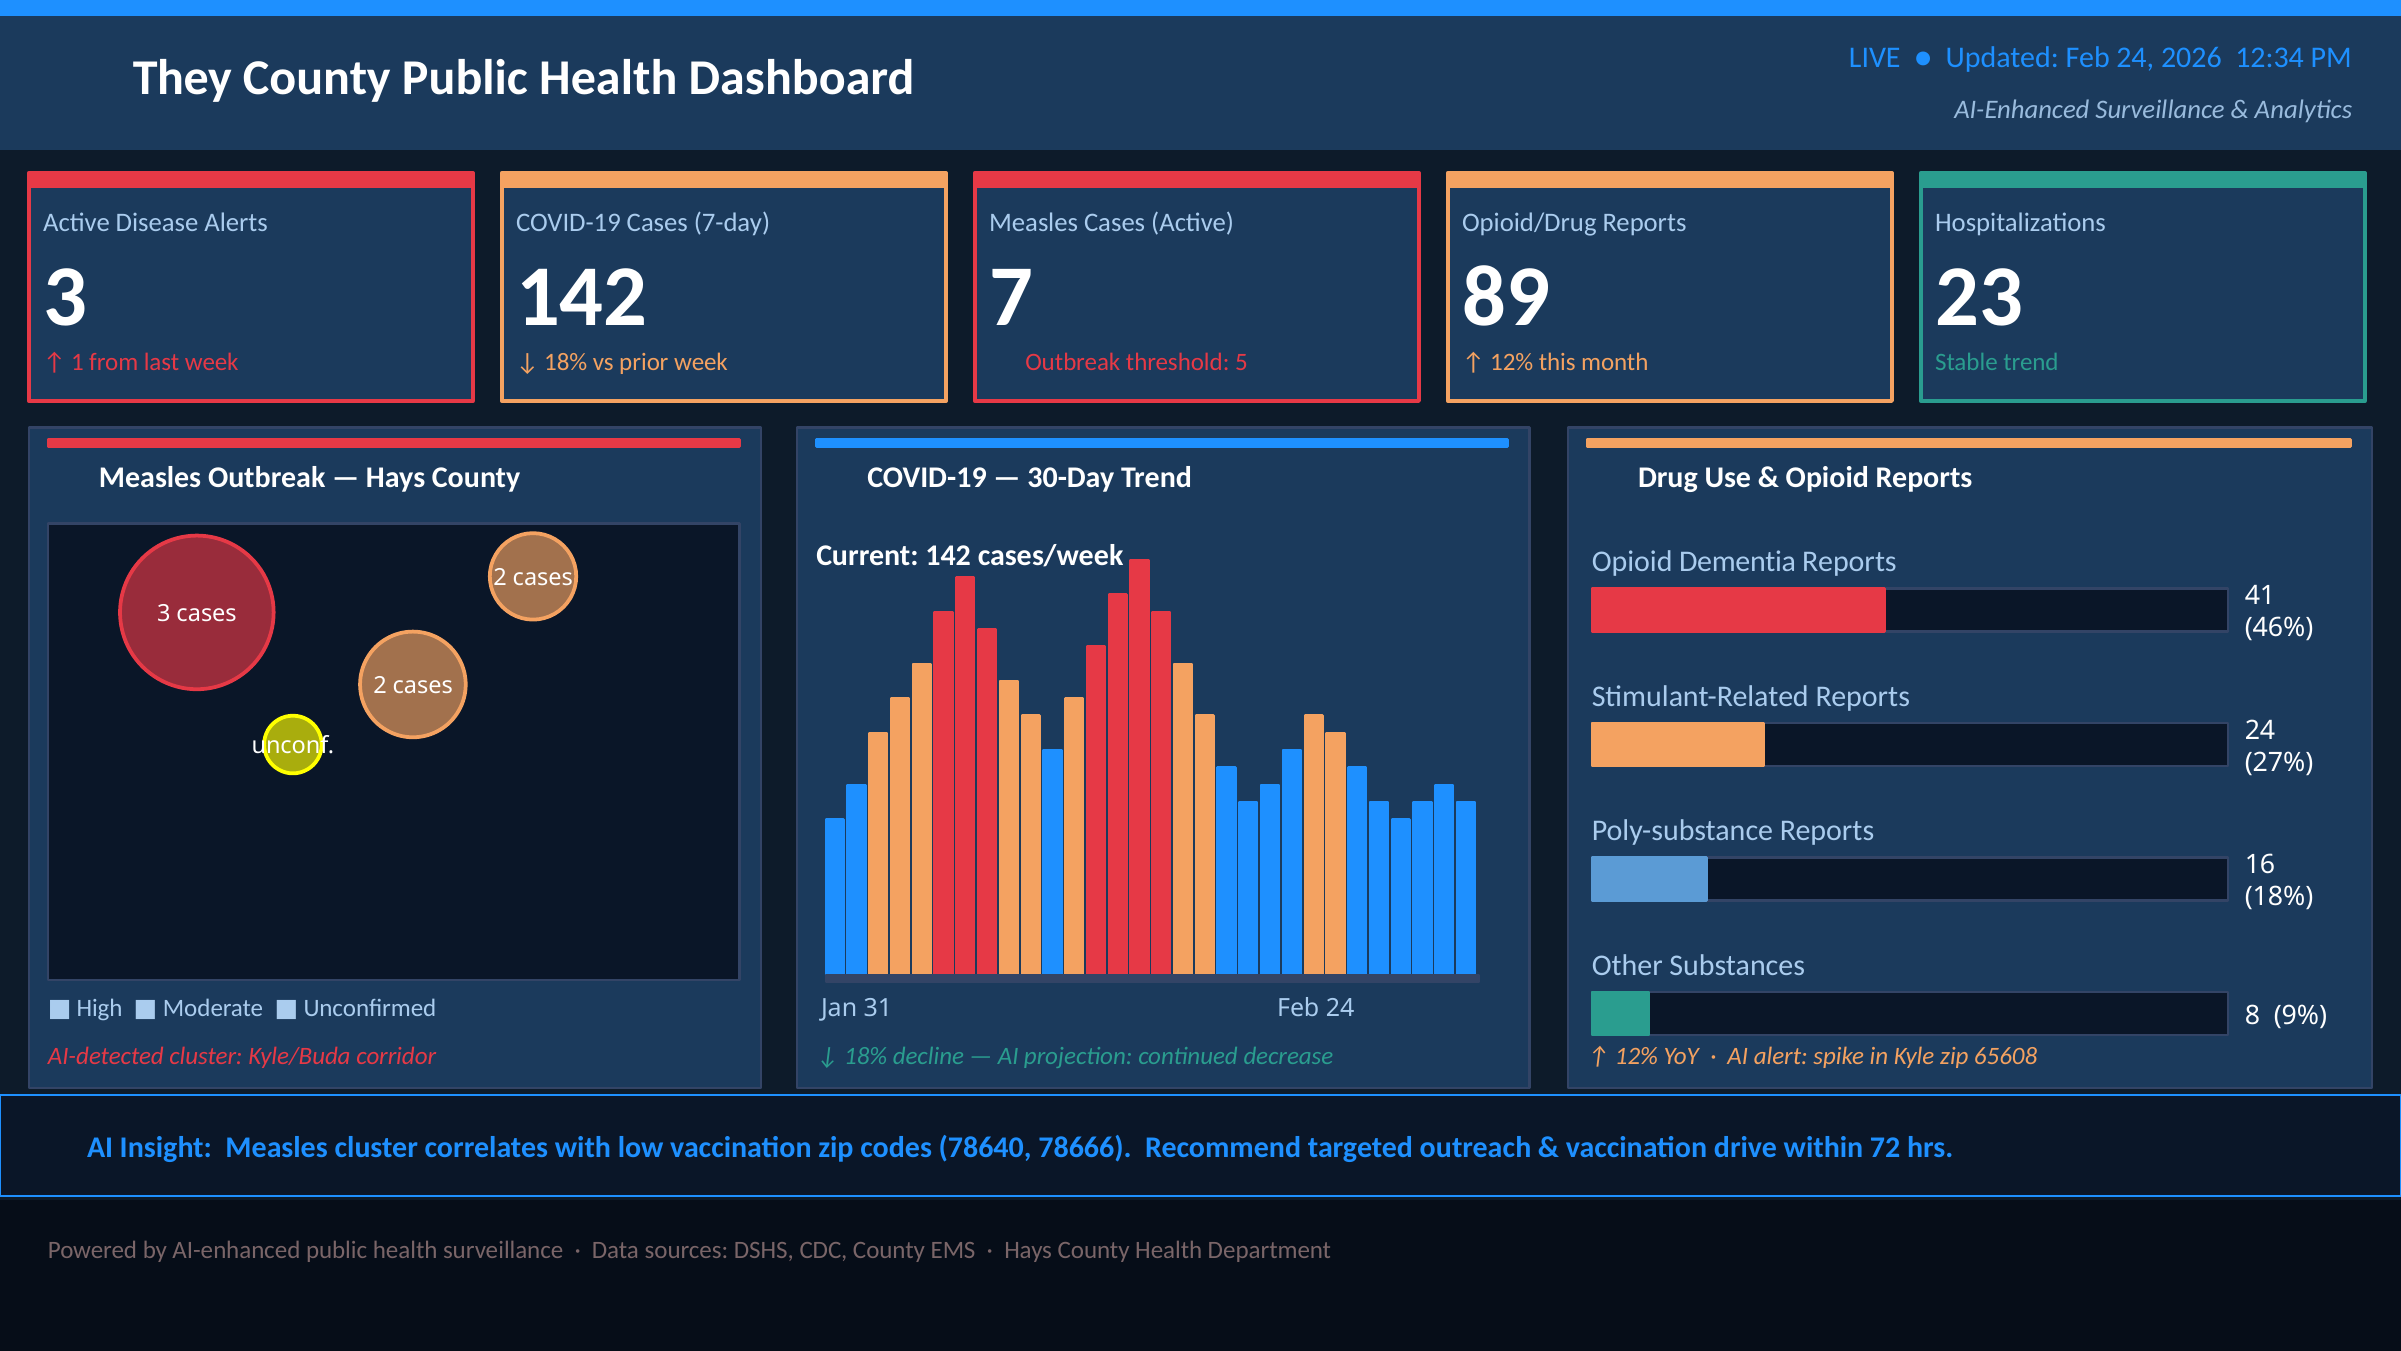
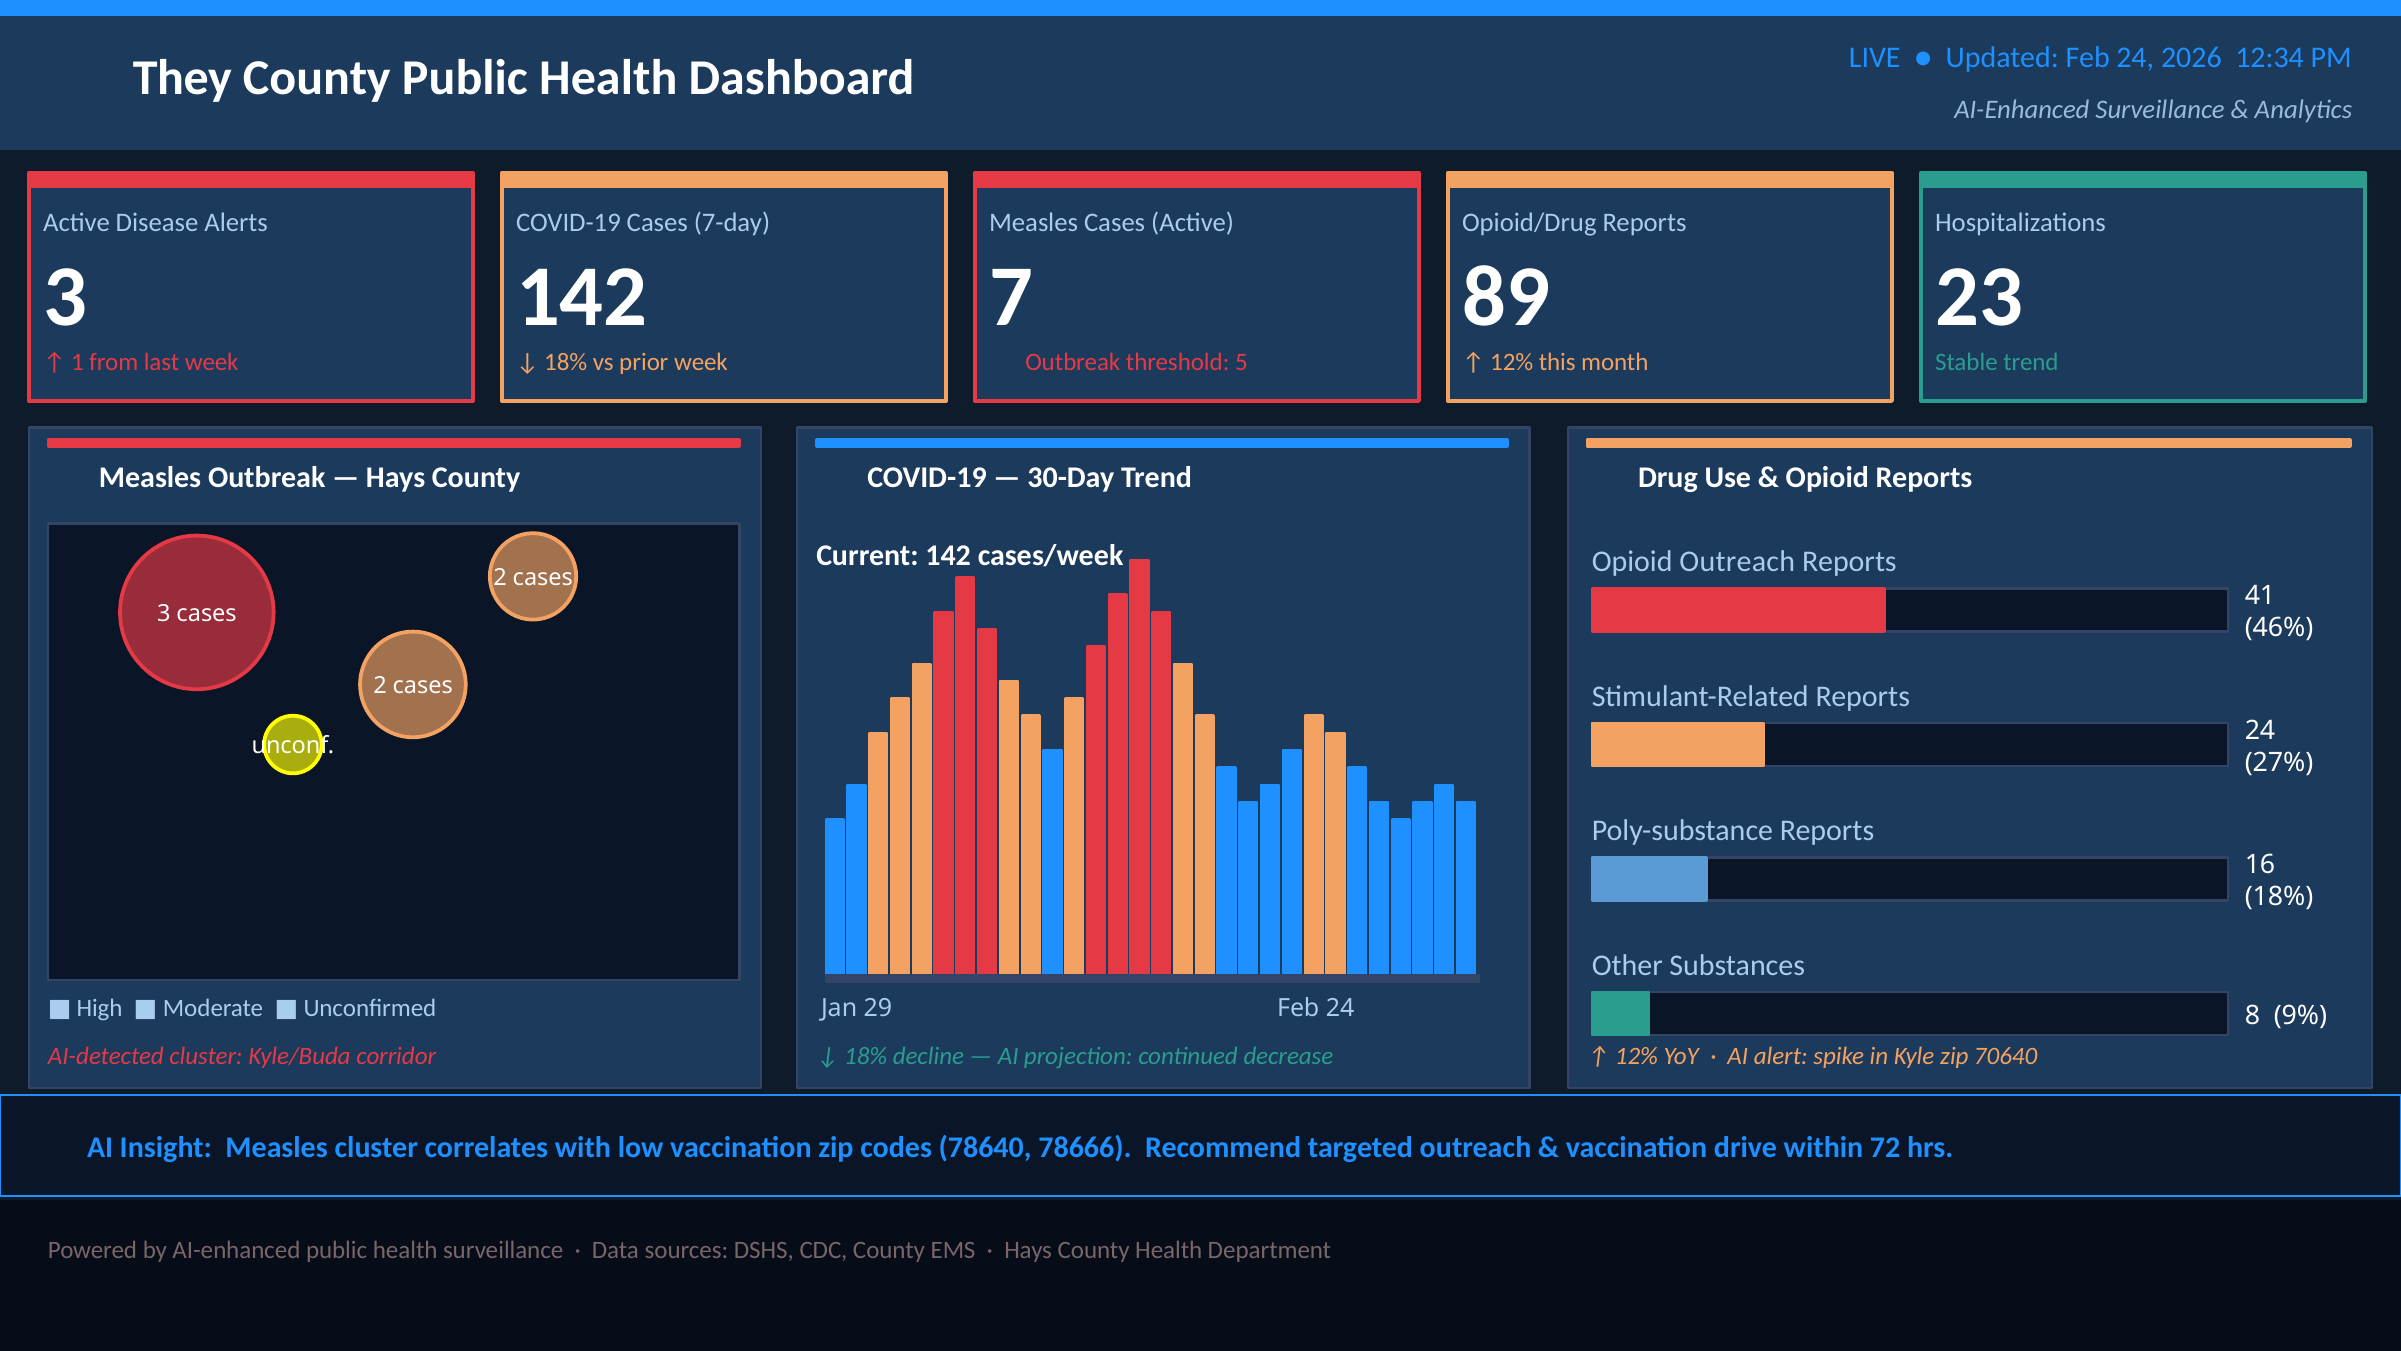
Opioid Dementia: Dementia -> Outreach
31: 31 -> 29
65608: 65608 -> 70640
